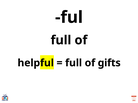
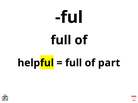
gifts: gifts -> part
